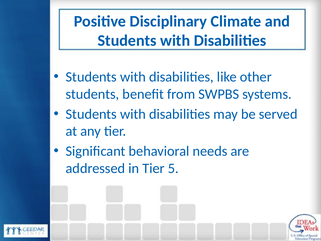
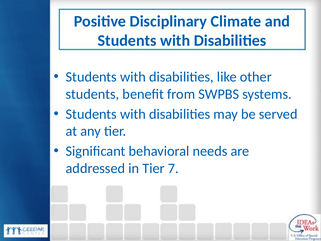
5: 5 -> 7
